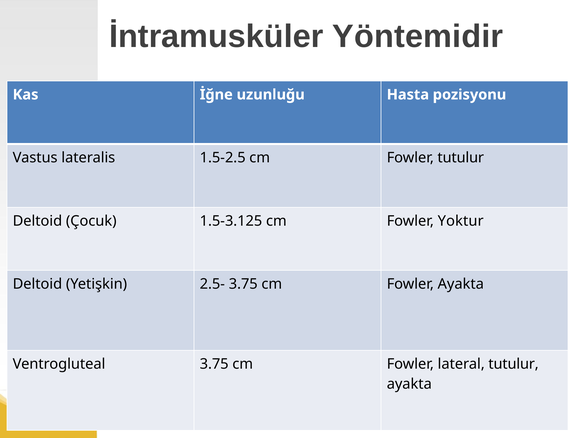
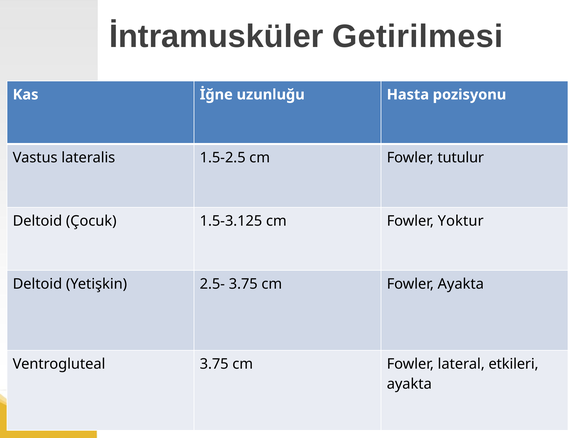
Yöntemidir: Yöntemidir -> Getirilmesi
lateral tutulur: tutulur -> etkileri
